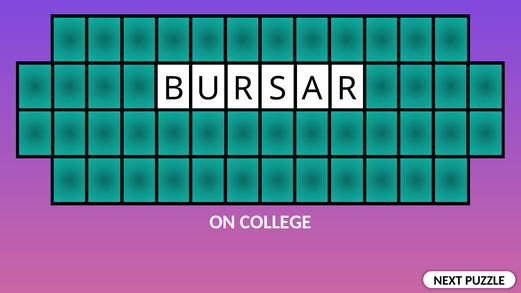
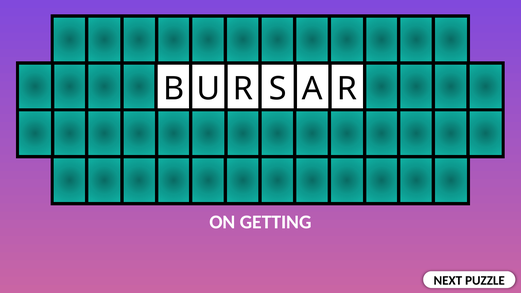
COLLEGE: COLLEGE -> GETTING
